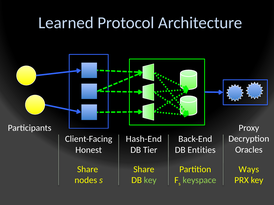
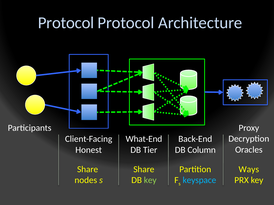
Learned at (66, 23): Learned -> Protocol
Hash-End: Hash-End -> What-End
Entities: Entities -> Column
keyspace colour: light green -> light blue
